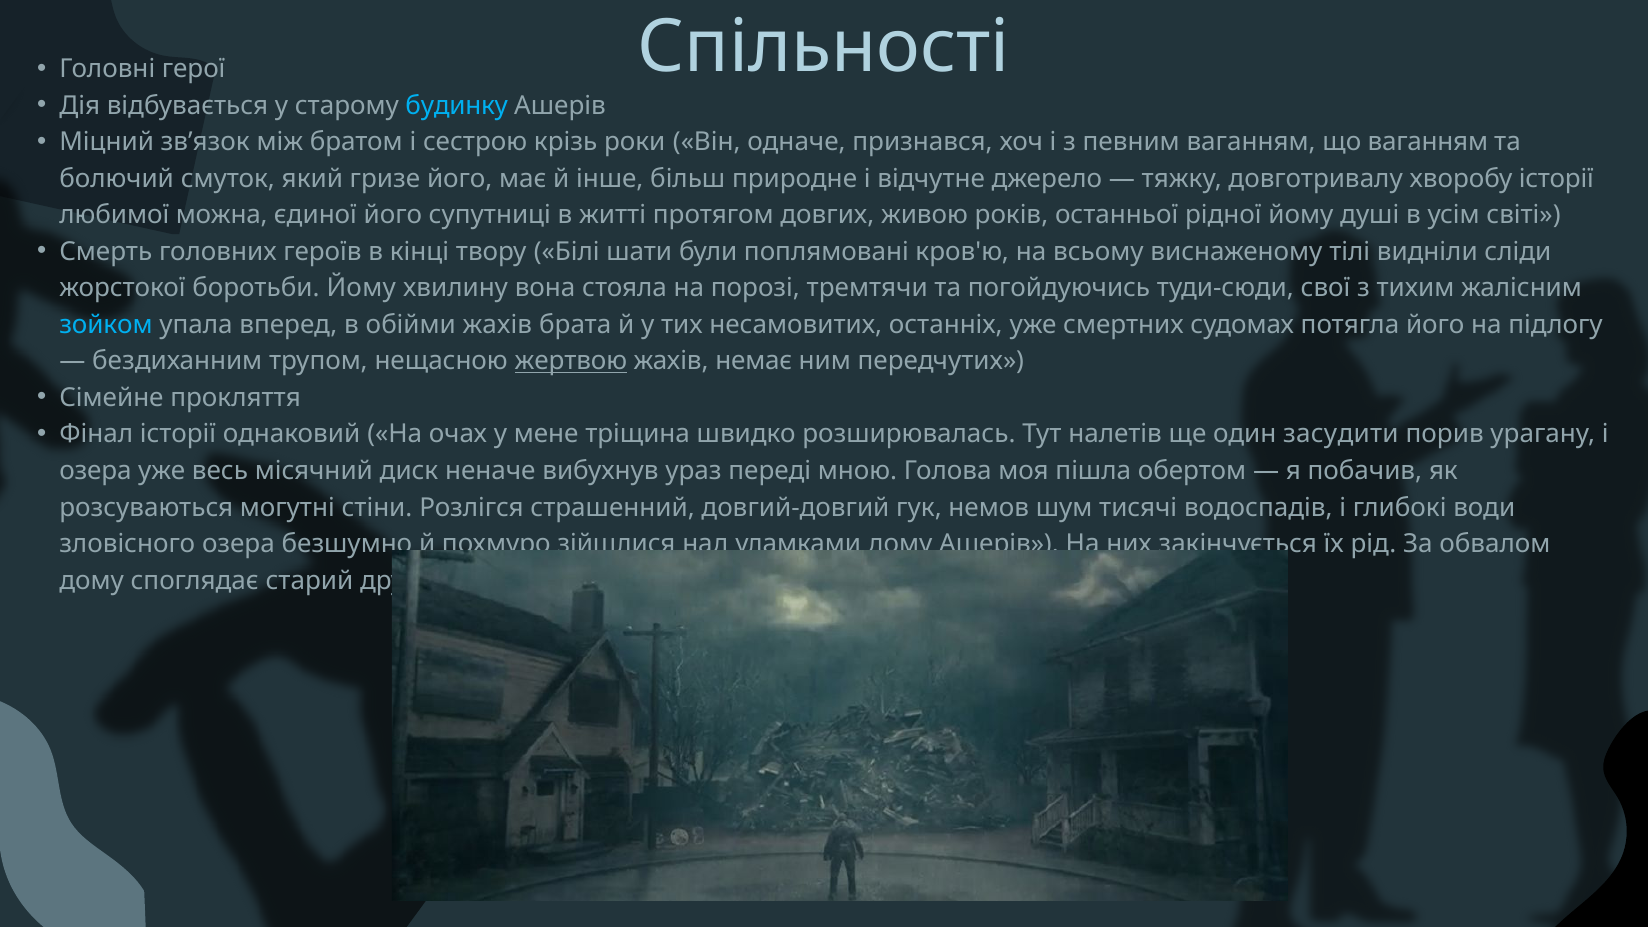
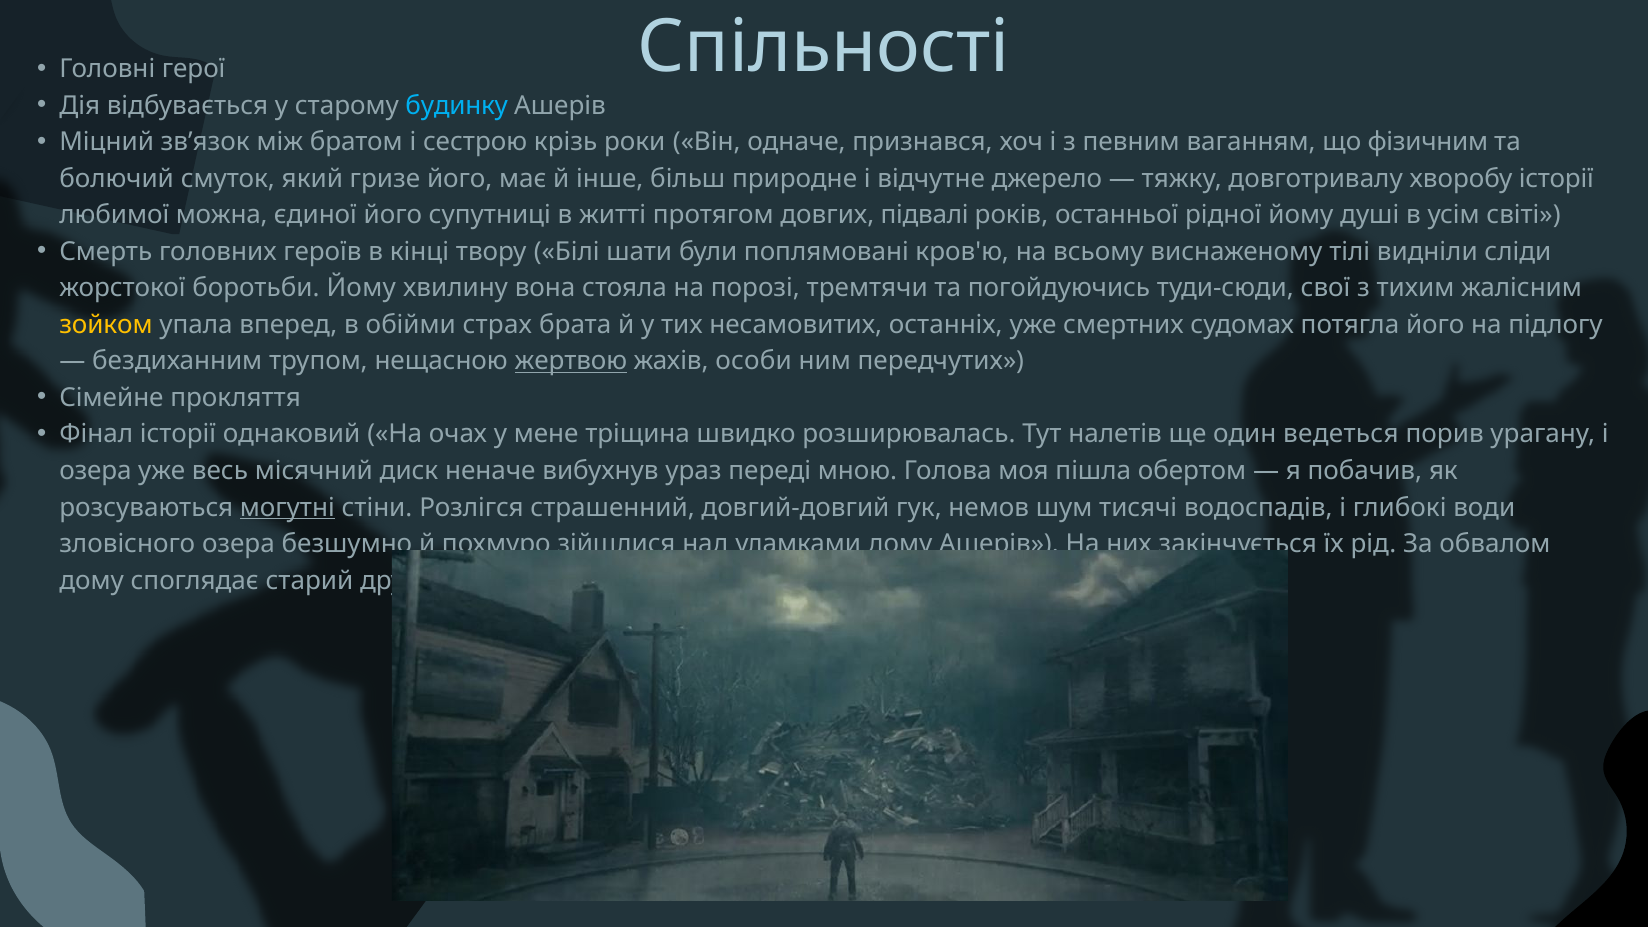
що ваганням: ваганням -> фізичним
живою: живою -> підвалі
зойком colour: light blue -> yellow
обійми жахів: жахів -> страх
немає: немає -> особи
засудити: засудити -> ведеться
могутні underline: none -> present
